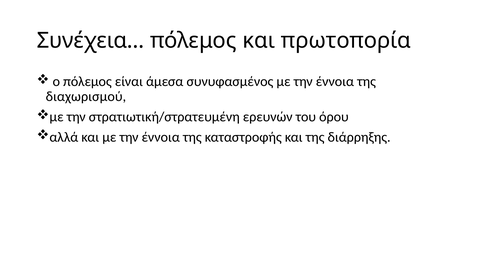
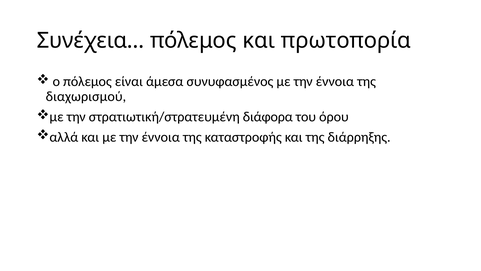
ερευνών: ερευνών -> διάφορα
